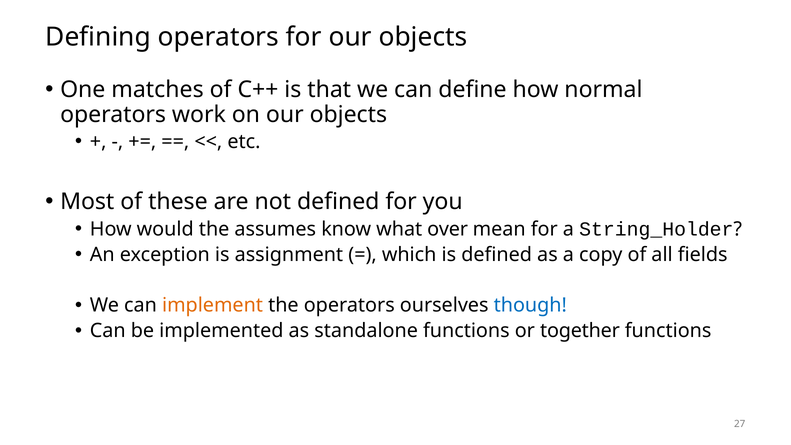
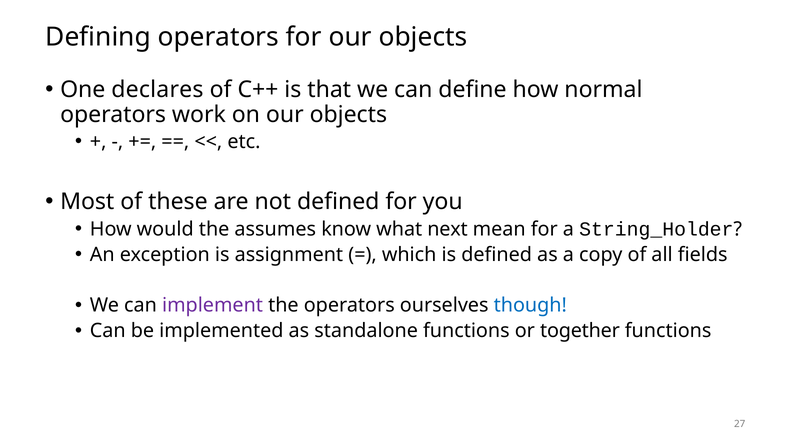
matches: matches -> declares
over: over -> next
implement colour: orange -> purple
